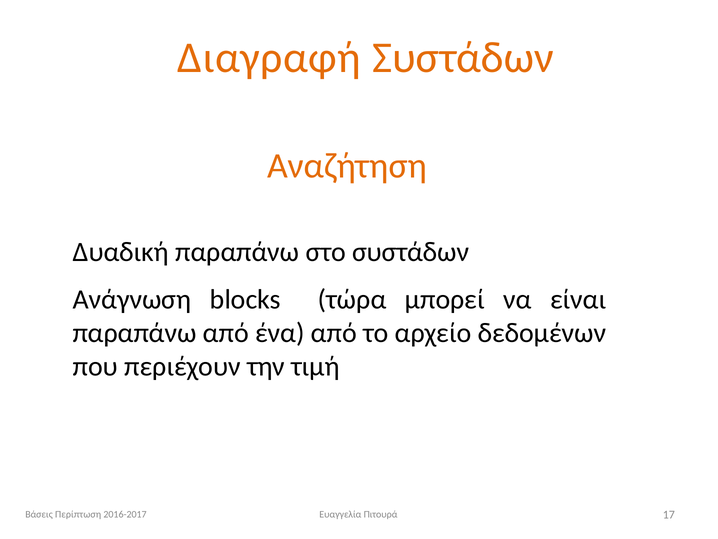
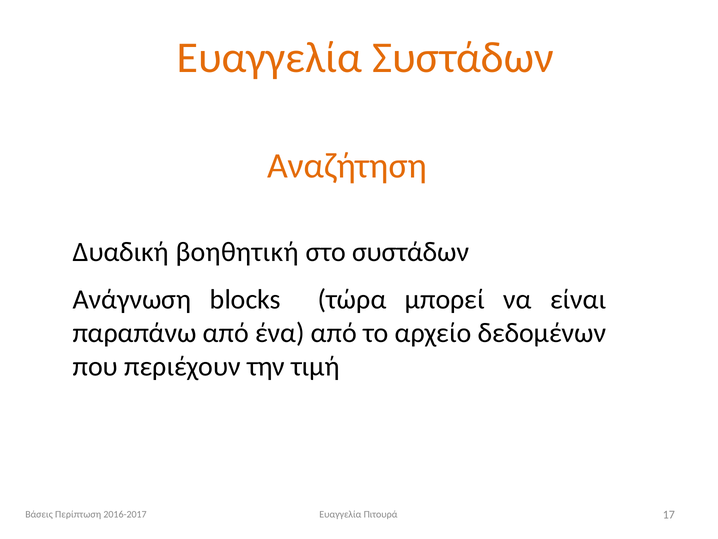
Διαγραφή at (269, 58): Διαγραφή -> Ευαγγελία
Δυαδική παραπάνω: παραπάνω -> βοηθητική
